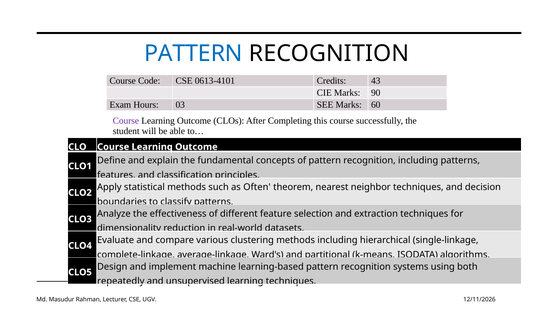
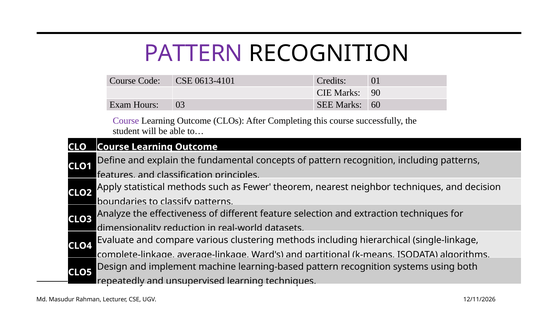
PATTERN at (193, 53) colour: blue -> purple
43: 43 -> 01
Often: Often -> Fewer
